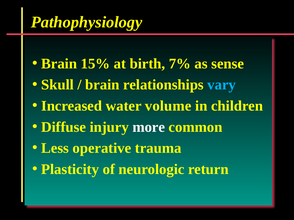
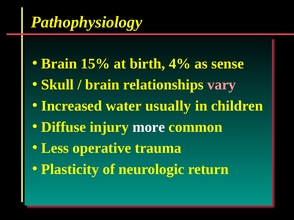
7%: 7% -> 4%
vary colour: light blue -> pink
volume: volume -> usually
